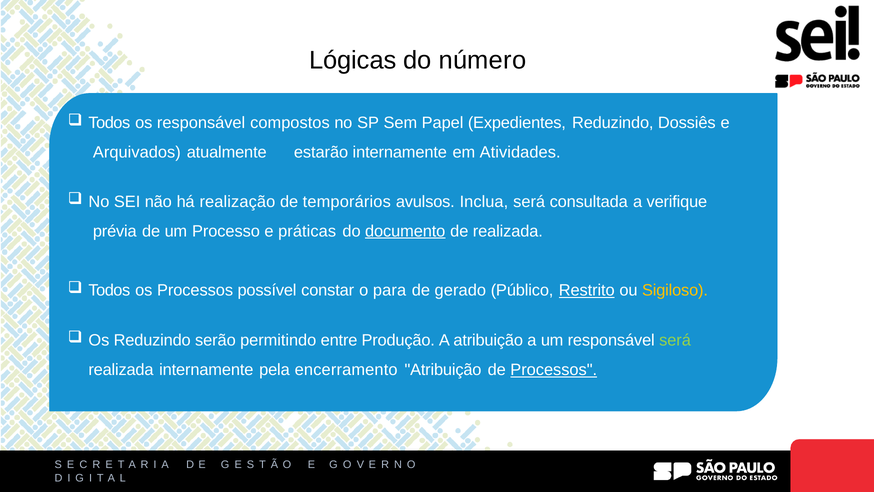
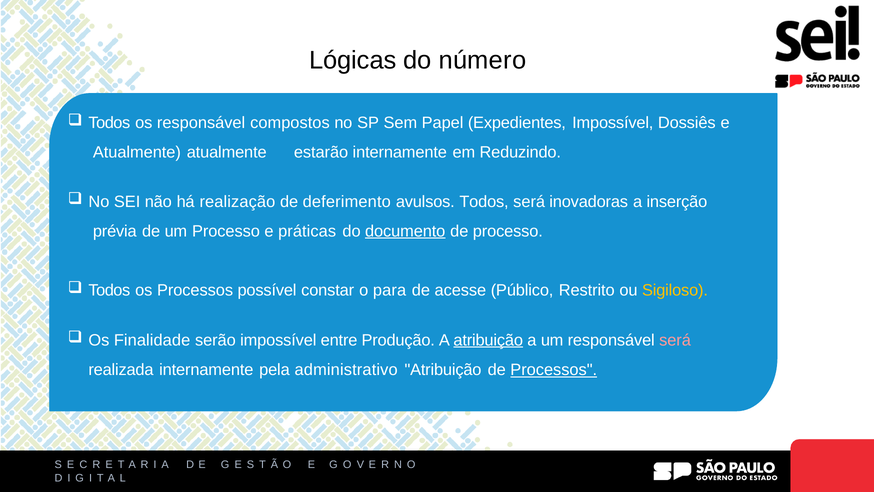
Expedientes Reduzindo: Reduzindo -> Impossível
Arquivados at (137, 152): Arquivados -> Atualmente
Atividades: Atividades -> Reduzindo
temporários: temporários -> deferimento
avulsos Inclua: Inclua -> Todos
consultada: consultada -> inovadoras
verifique: verifique -> inserção
de realizada: realizada -> processo
gerado: gerado -> acesse
Restrito underline: present -> none
Os Reduzindo: Reduzindo -> Finalidade
serão permitindo: permitindo -> impossível
atribuição at (488, 340) underline: none -> present
será at (675, 340) colour: light green -> pink
encerramento: encerramento -> administrativo
